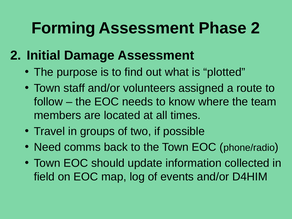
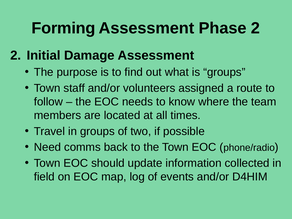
is plotted: plotted -> groups
